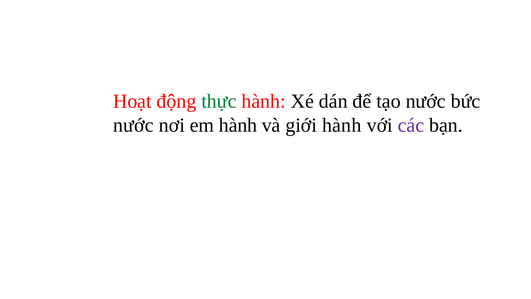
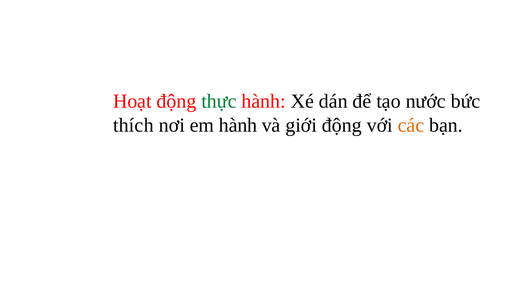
nước at (133, 125): nước -> thích
giới hành: hành -> động
các colour: purple -> orange
